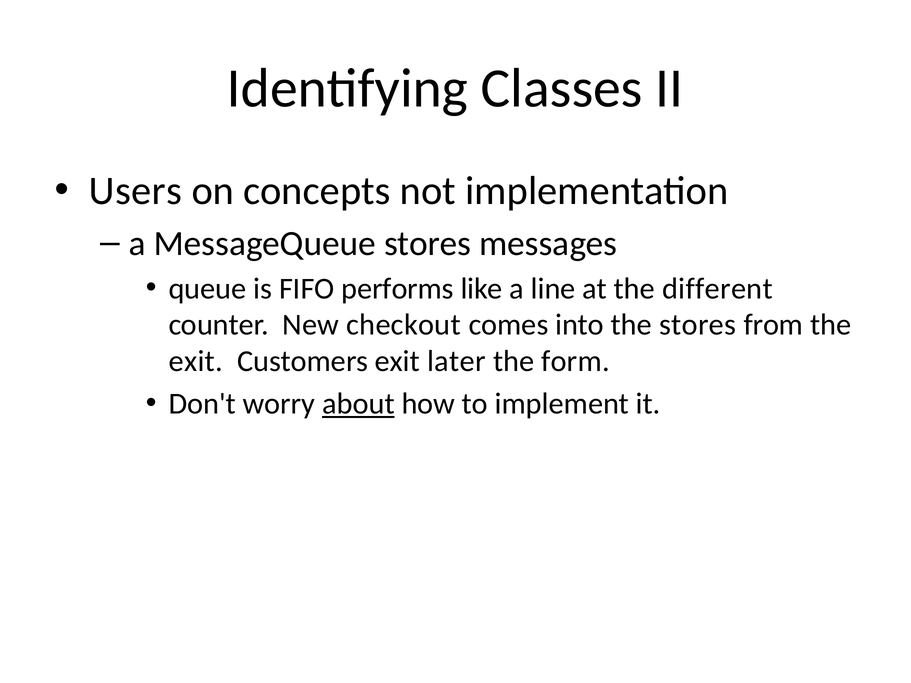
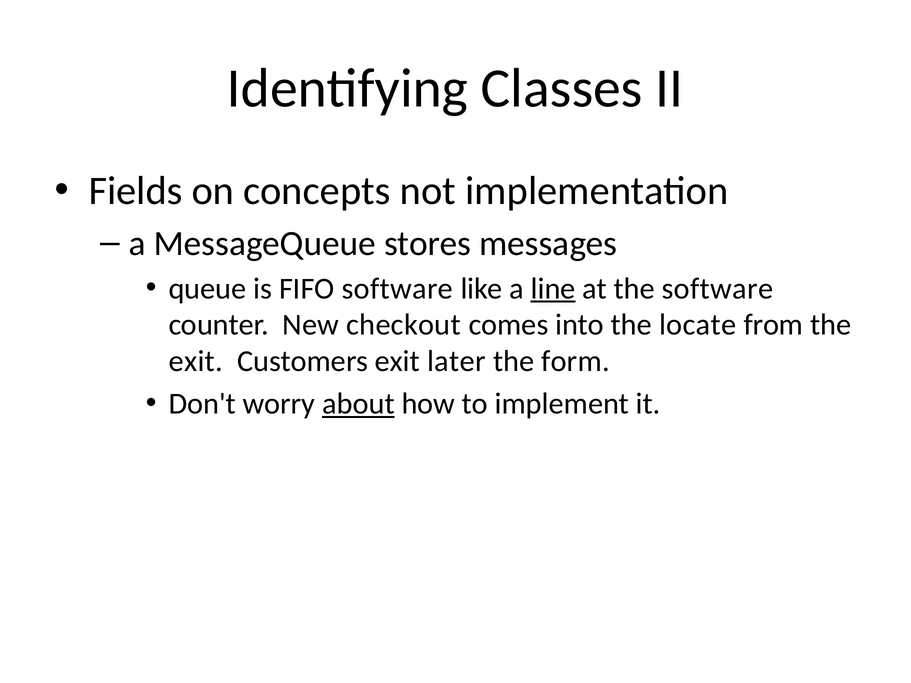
Users: Users -> Fields
FIFO performs: performs -> software
line underline: none -> present
the different: different -> software
the stores: stores -> locate
